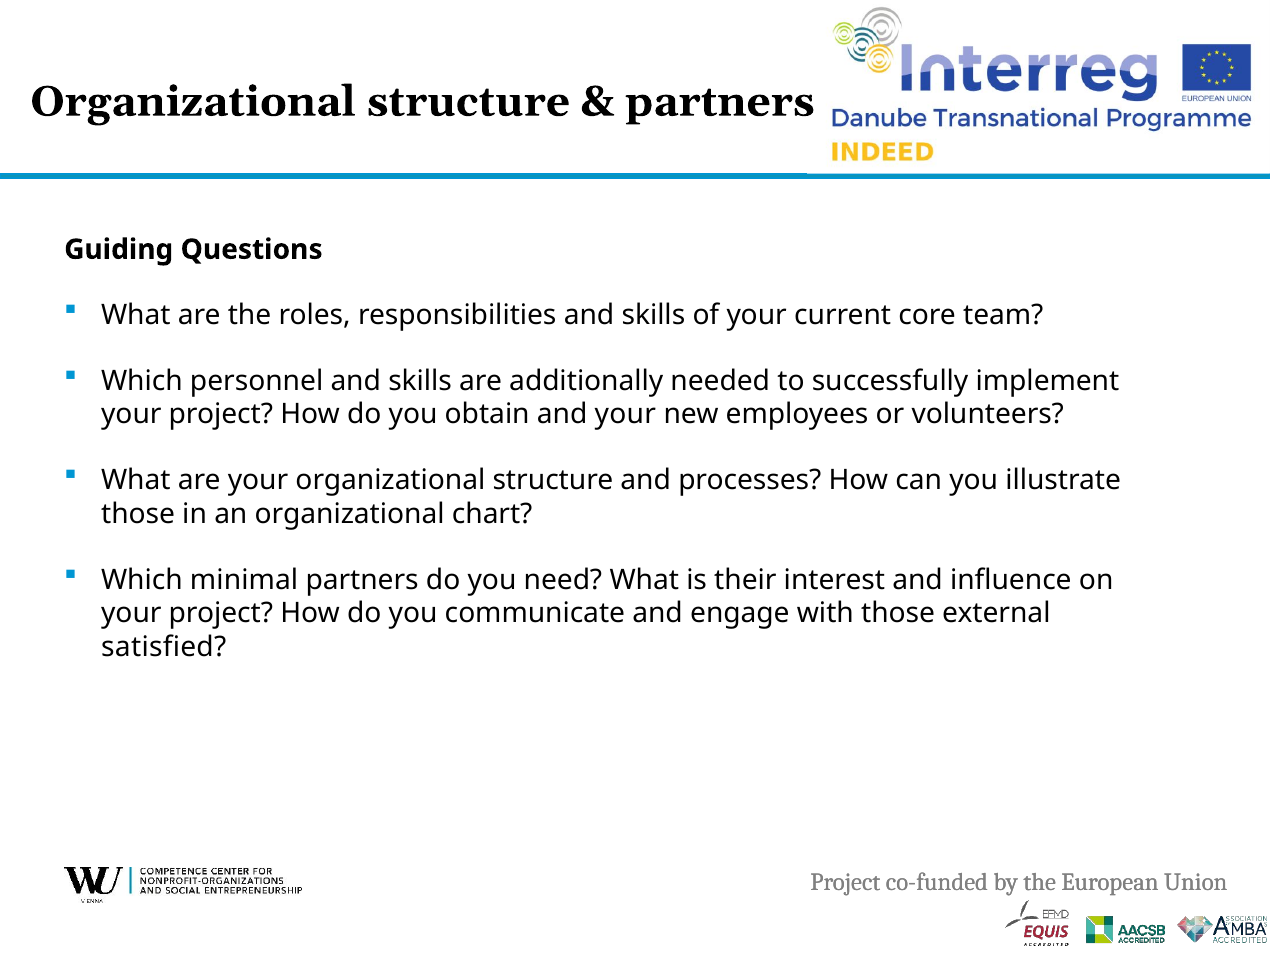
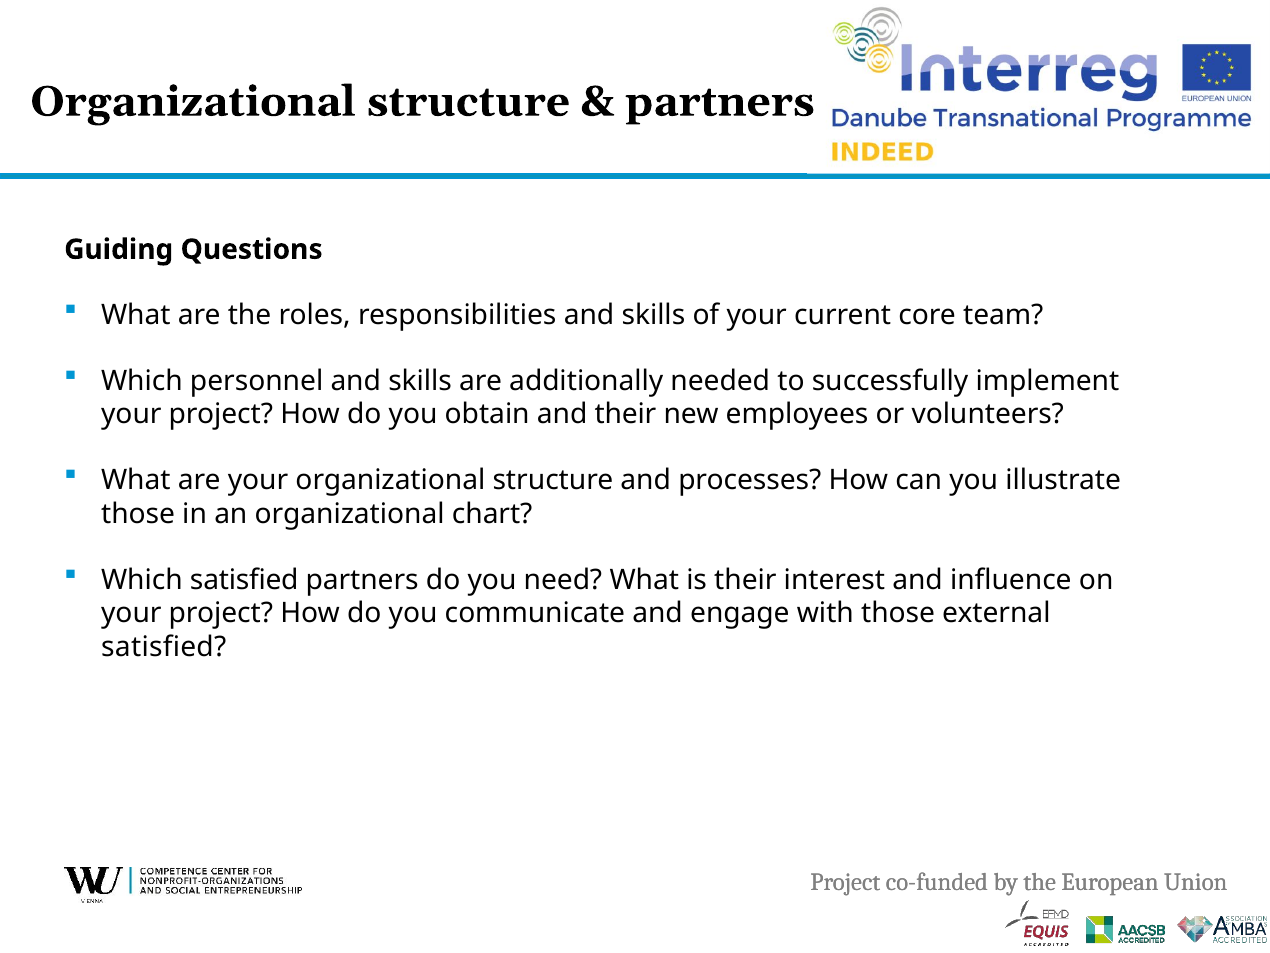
and your: your -> their
Which minimal: minimal -> satisfied
